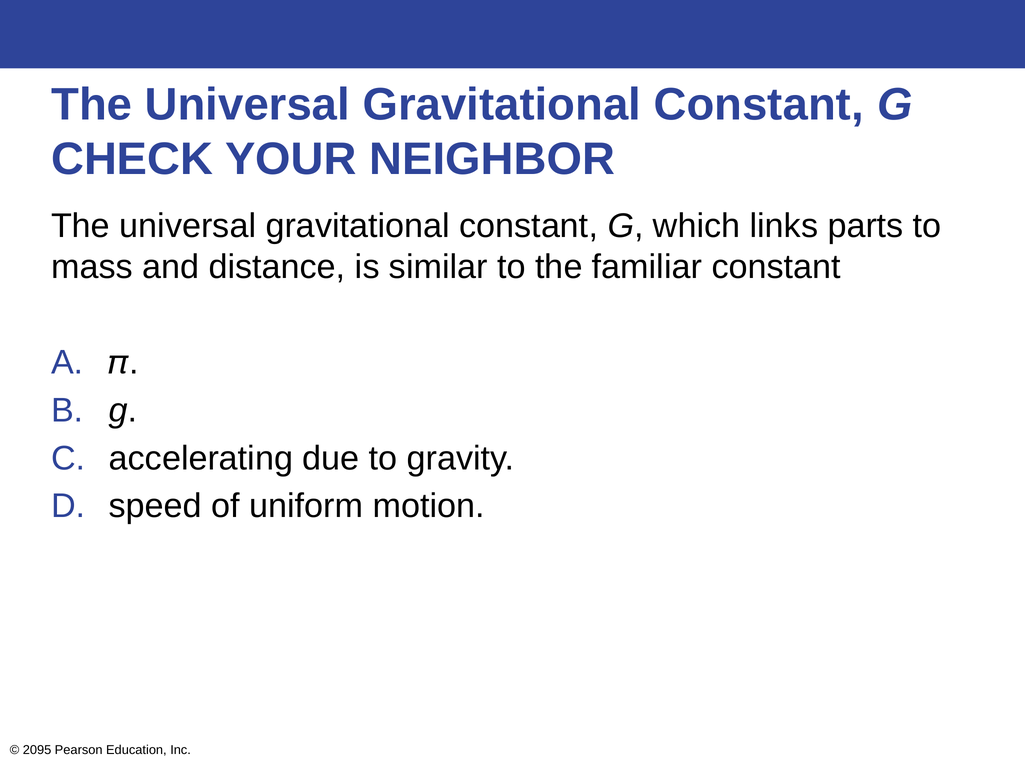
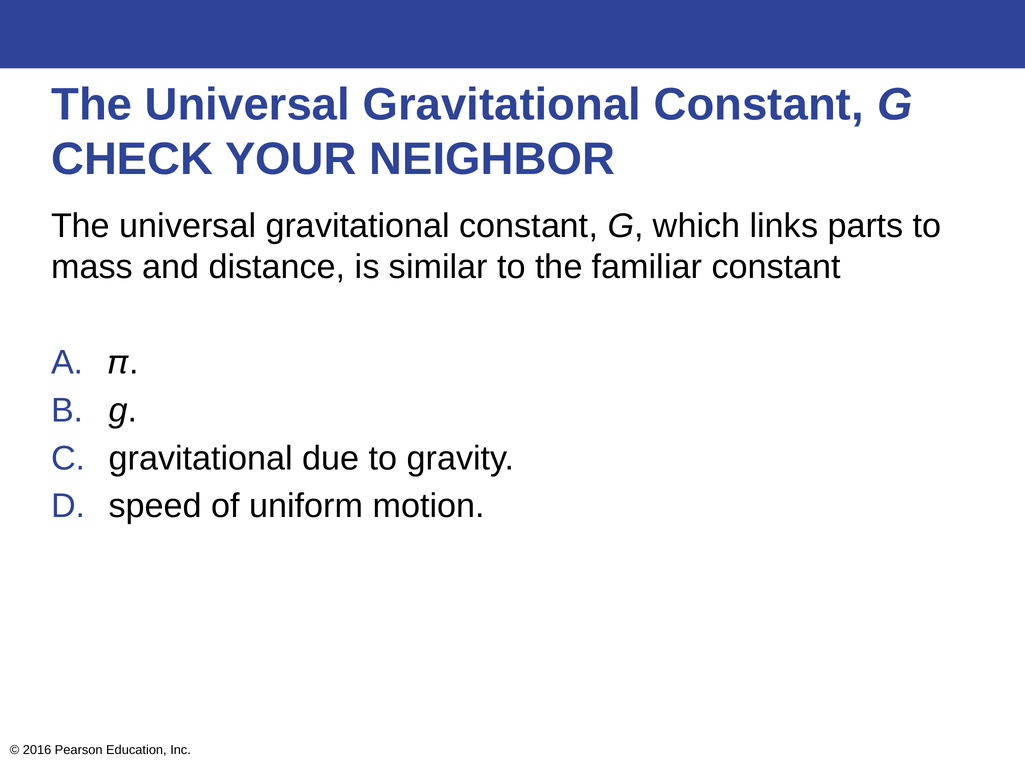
accelerating at (201, 458): accelerating -> gravitational
2095: 2095 -> 2016
